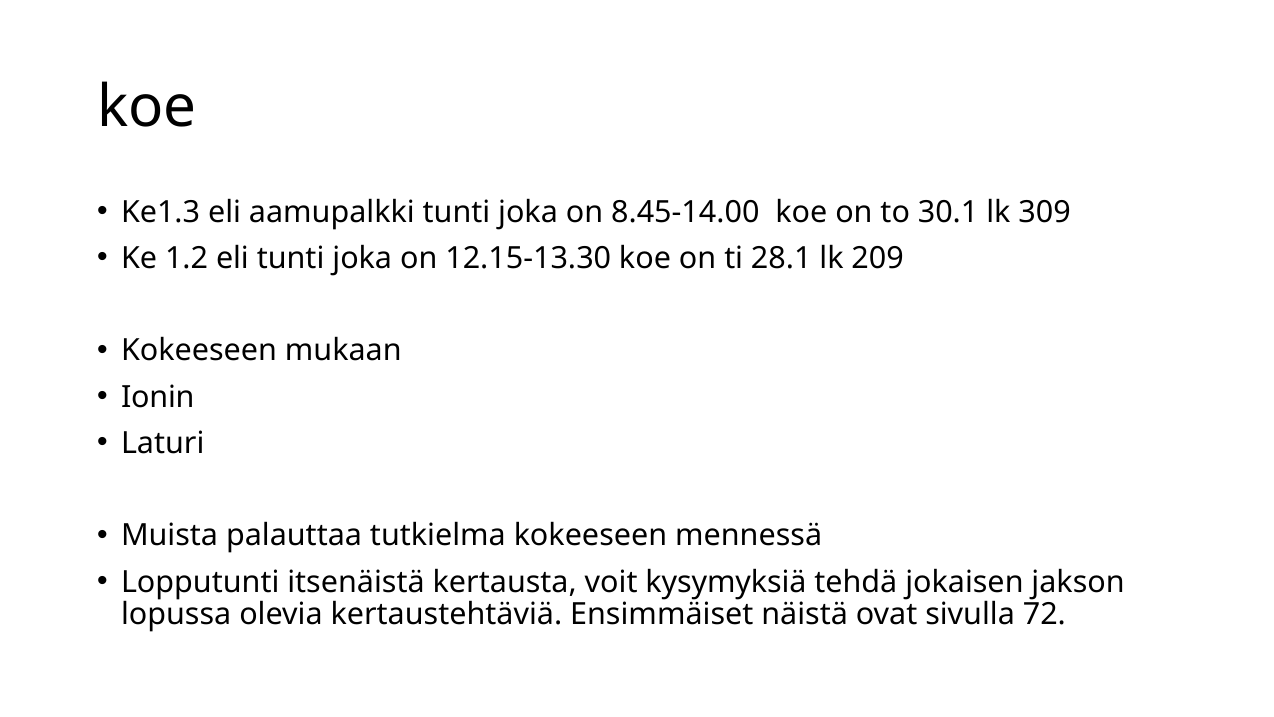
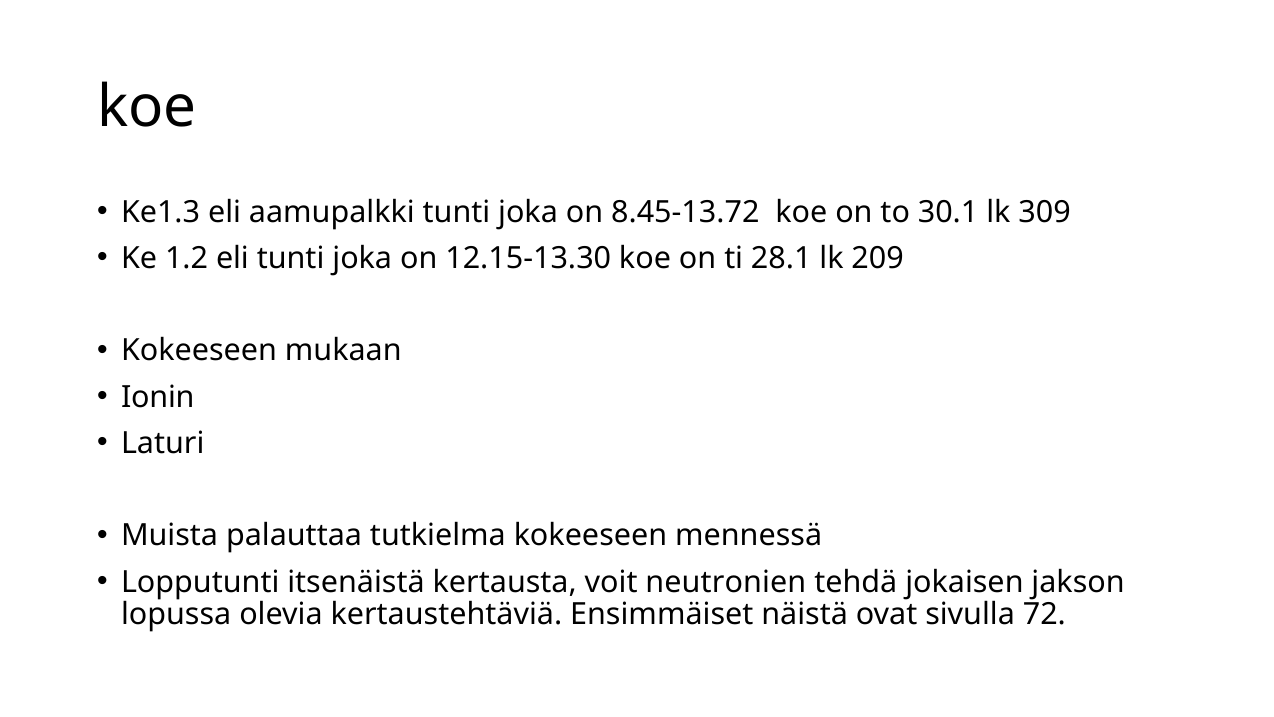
8.45-14.00: 8.45-14.00 -> 8.45-13.72
kysymyksiä: kysymyksiä -> neutronien
